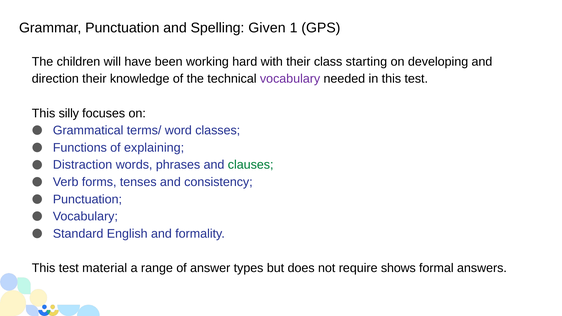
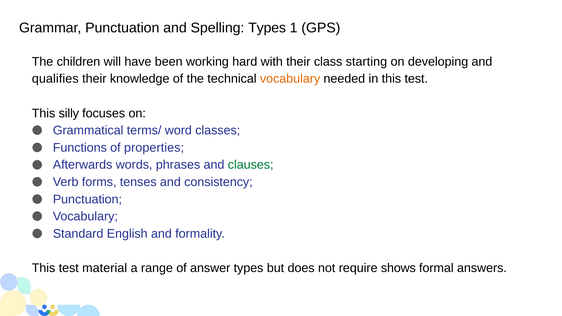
Spelling Given: Given -> Types
direction: direction -> qualifies
vocabulary at (290, 79) colour: purple -> orange
explaining: explaining -> properties
Distraction: Distraction -> Afterwards
